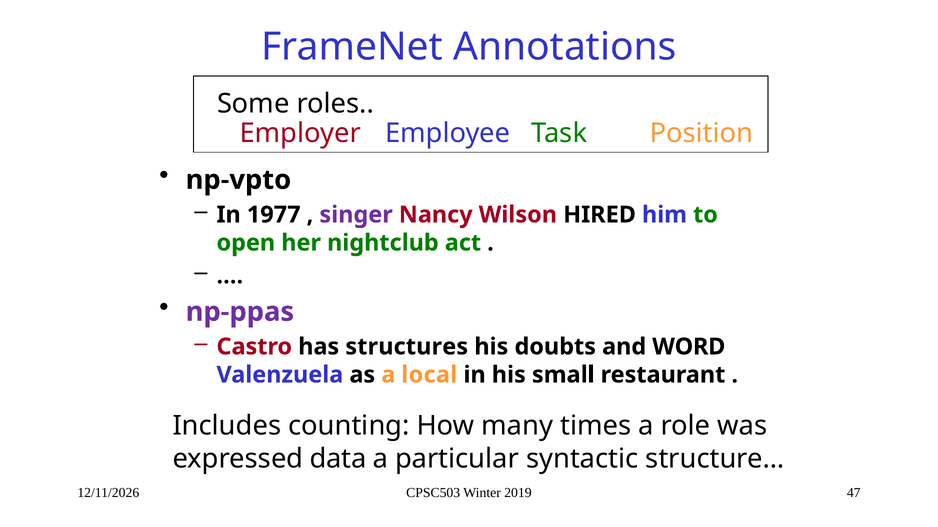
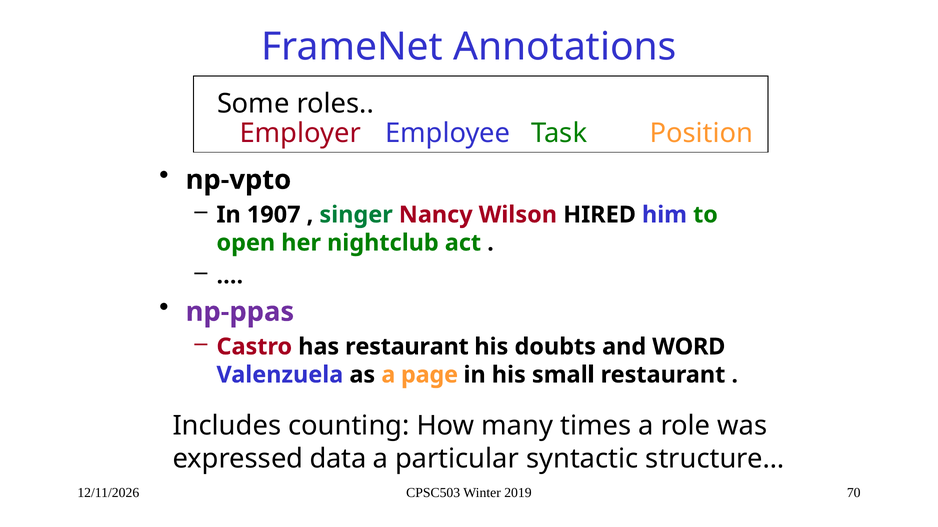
1977: 1977 -> 1907
singer colour: purple -> green
has structures: structures -> restaurant
local: local -> page
47: 47 -> 70
